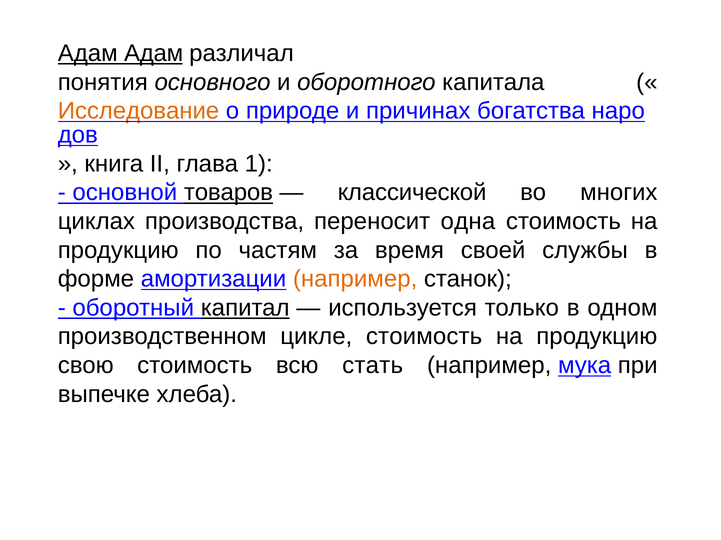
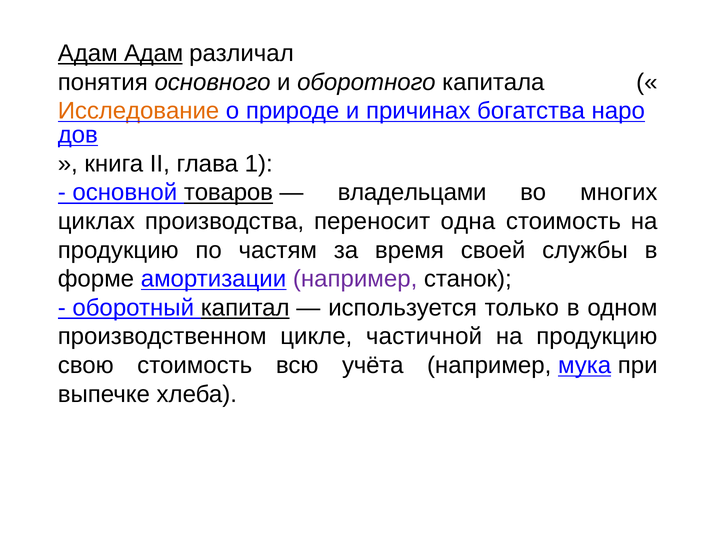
классической: классической -> владельцами
например at (355, 279) colour: orange -> purple
цикле стоимость: стоимость -> частичной
стать: стать -> учёта
